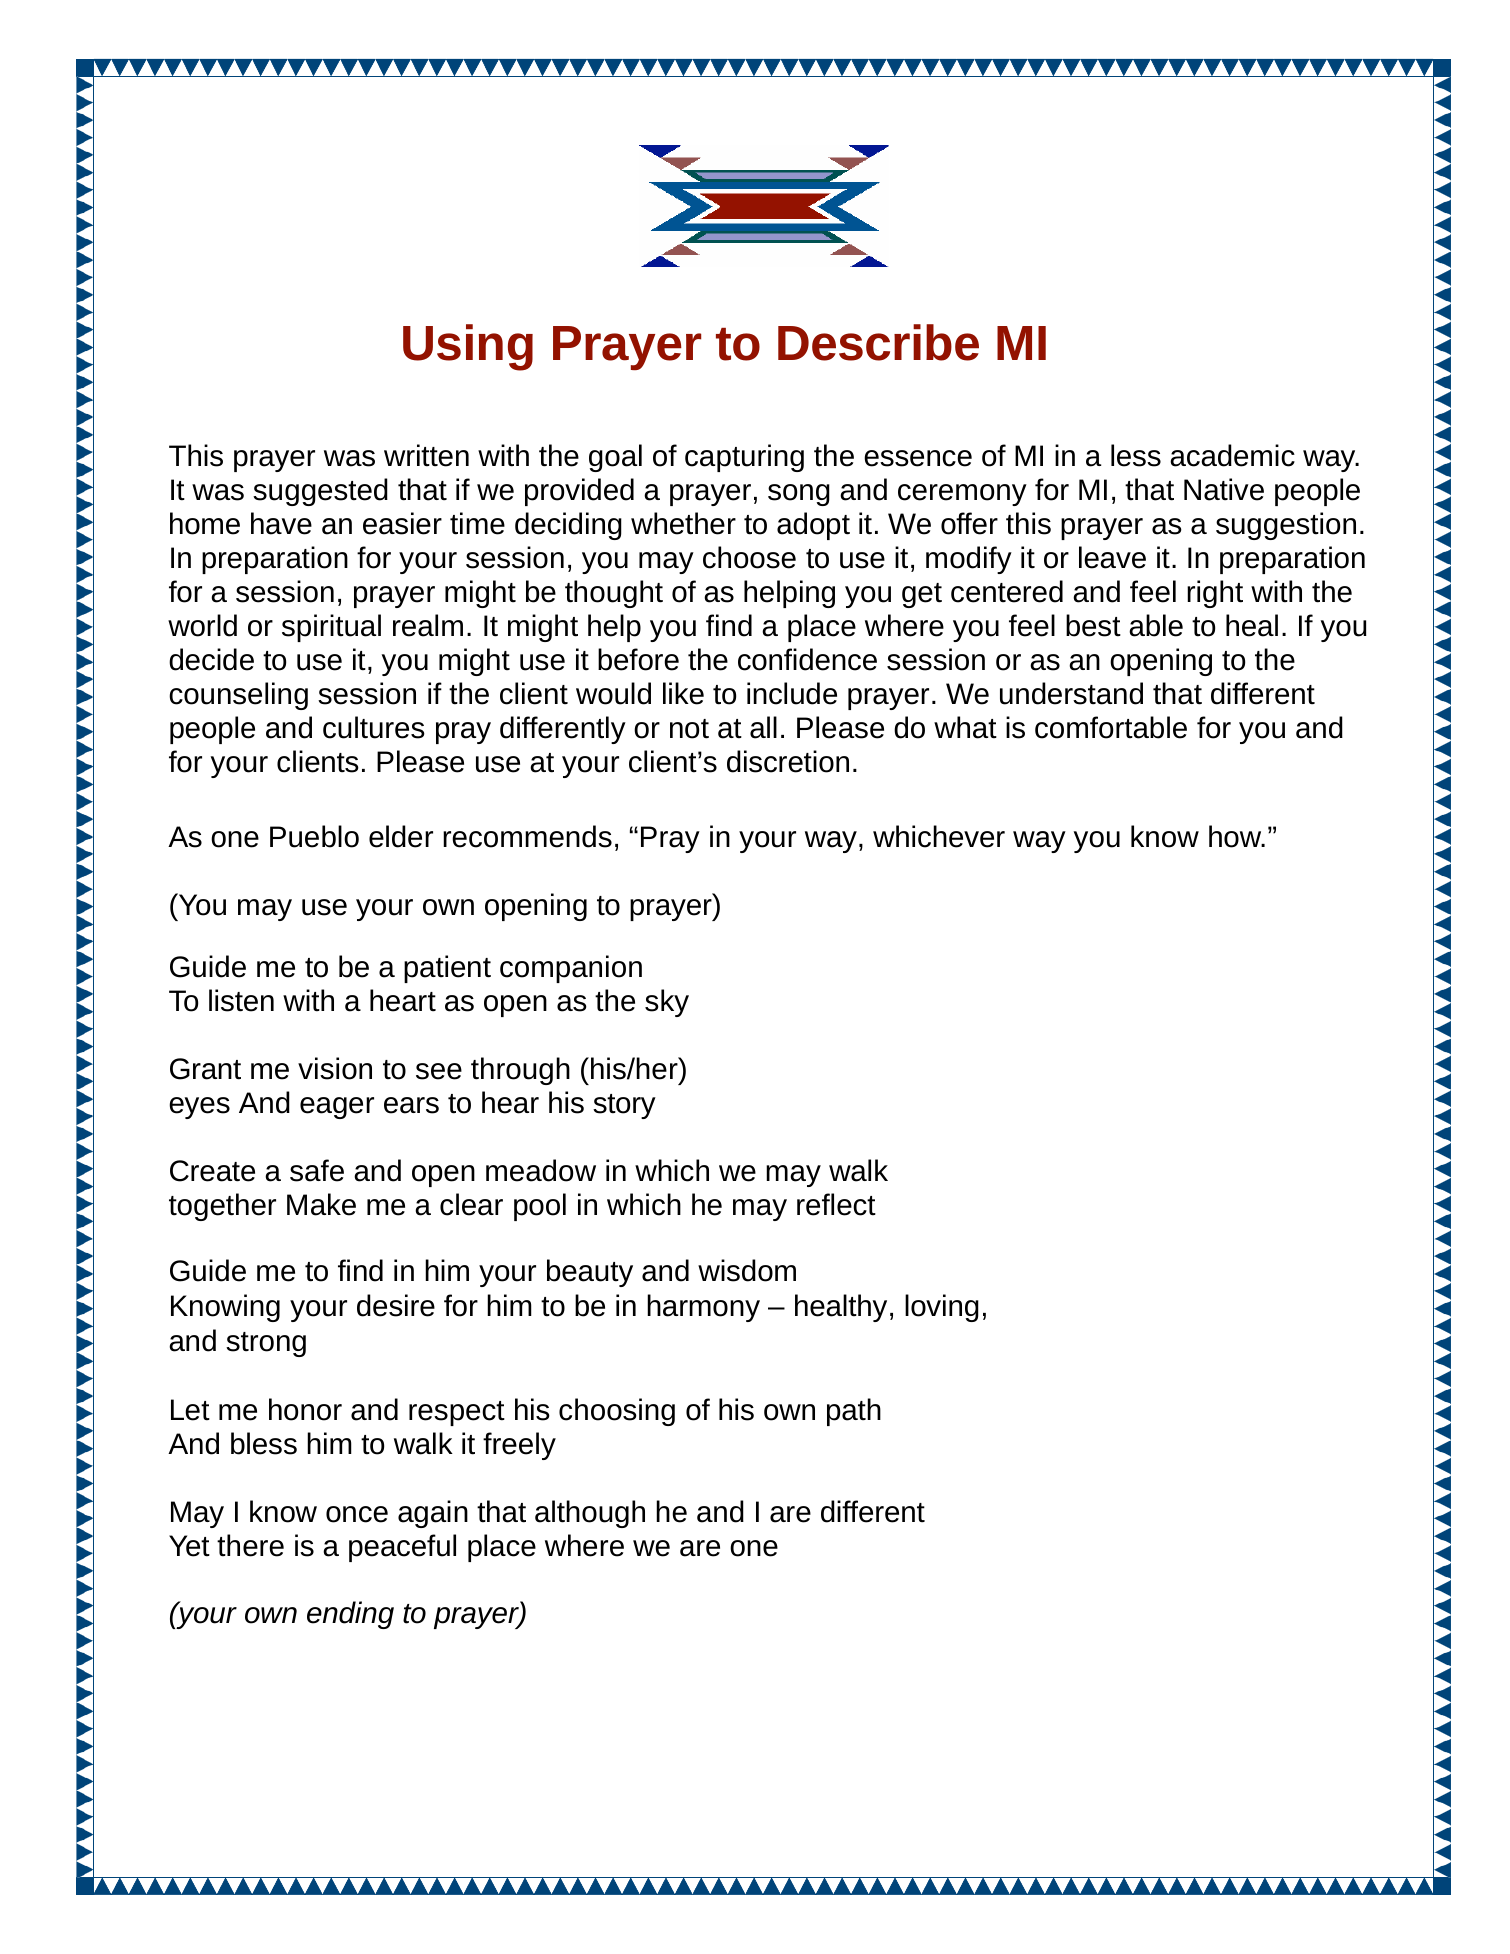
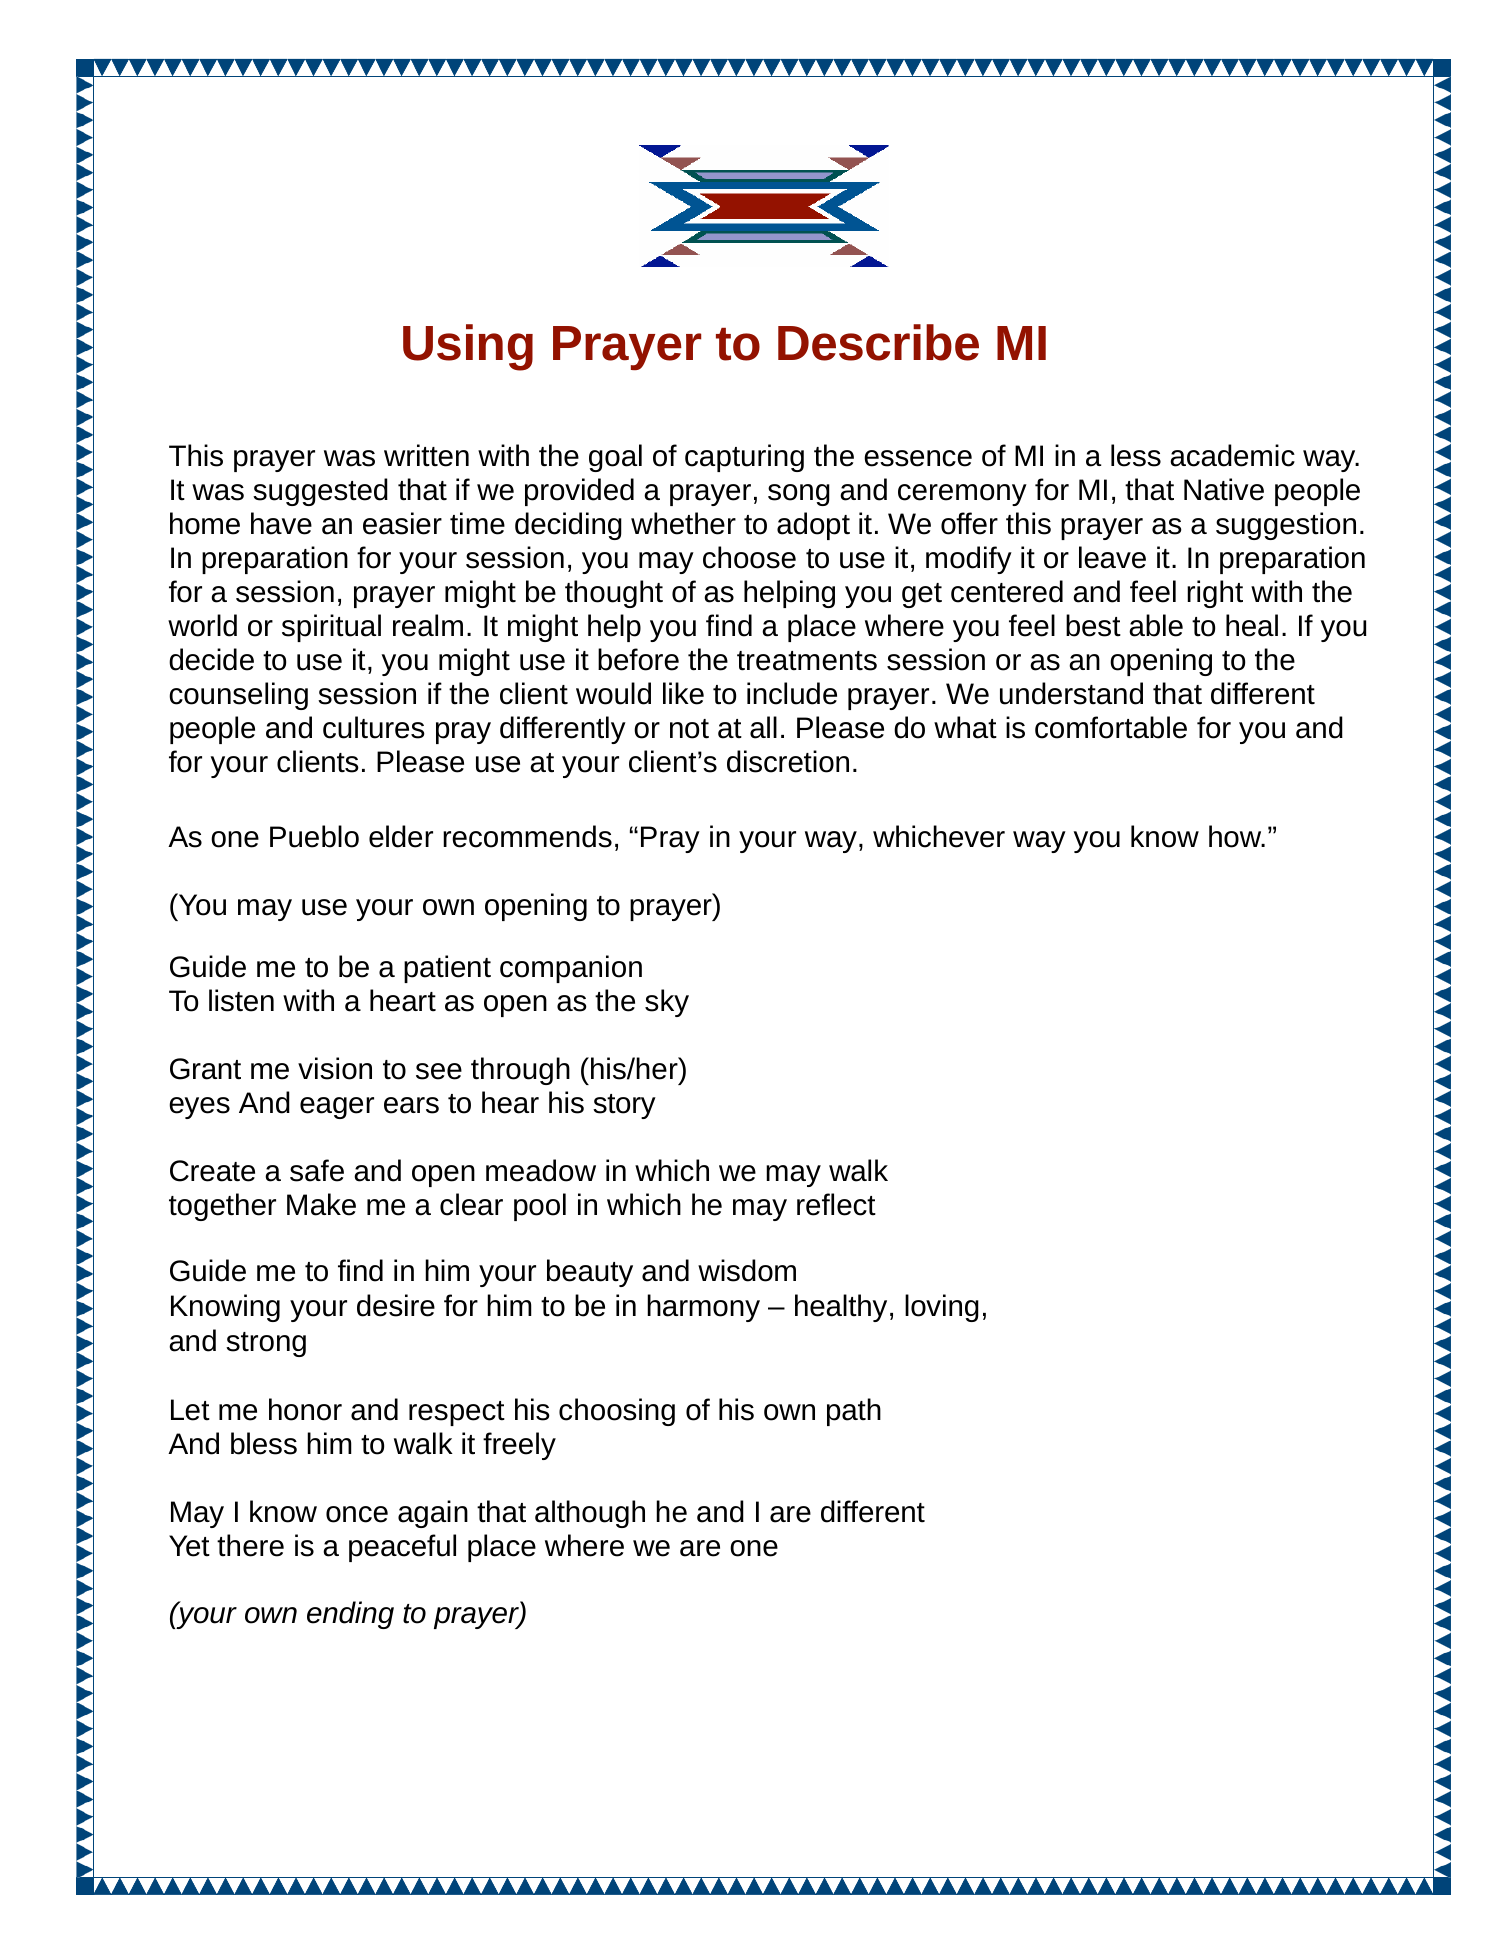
confidence: confidence -> treatments
